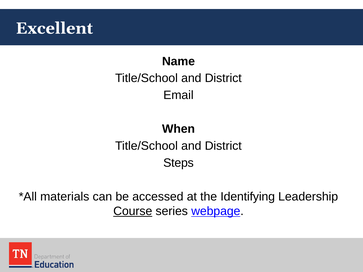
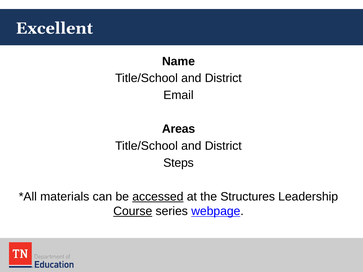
When: When -> Areas
accessed underline: none -> present
Identifying: Identifying -> Structures
